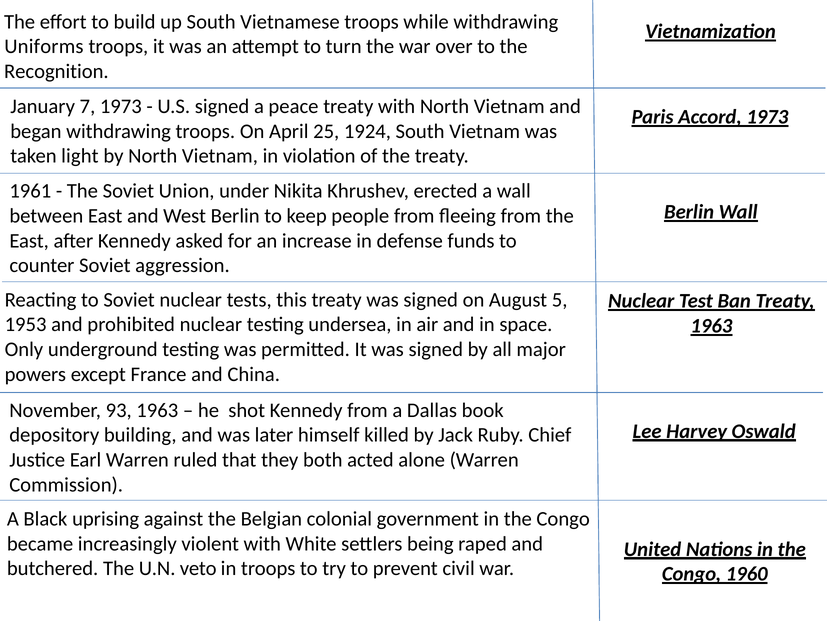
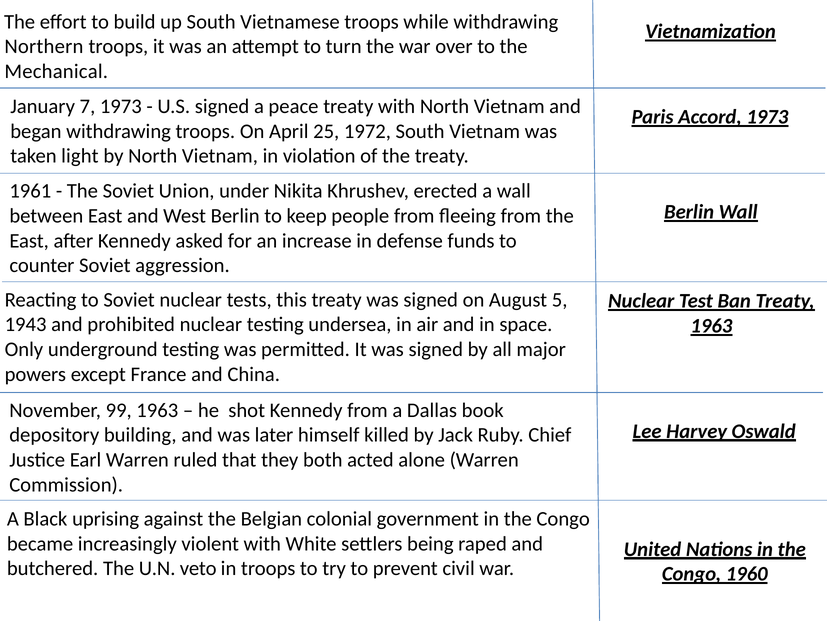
Uniforms: Uniforms -> Northern
Recognition: Recognition -> Mechanical
1924: 1924 -> 1972
1953: 1953 -> 1943
93: 93 -> 99
